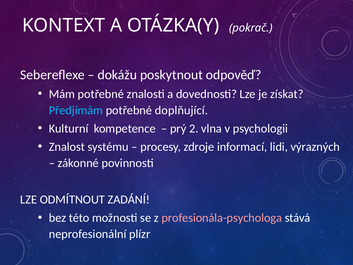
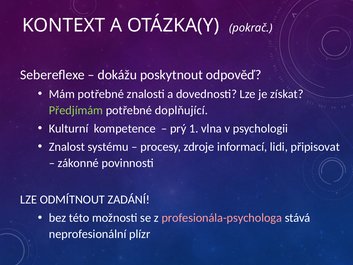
Předjímám colour: light blue -> light green
2: 2 -> 1
výrazných: výrazných -> připisovat
